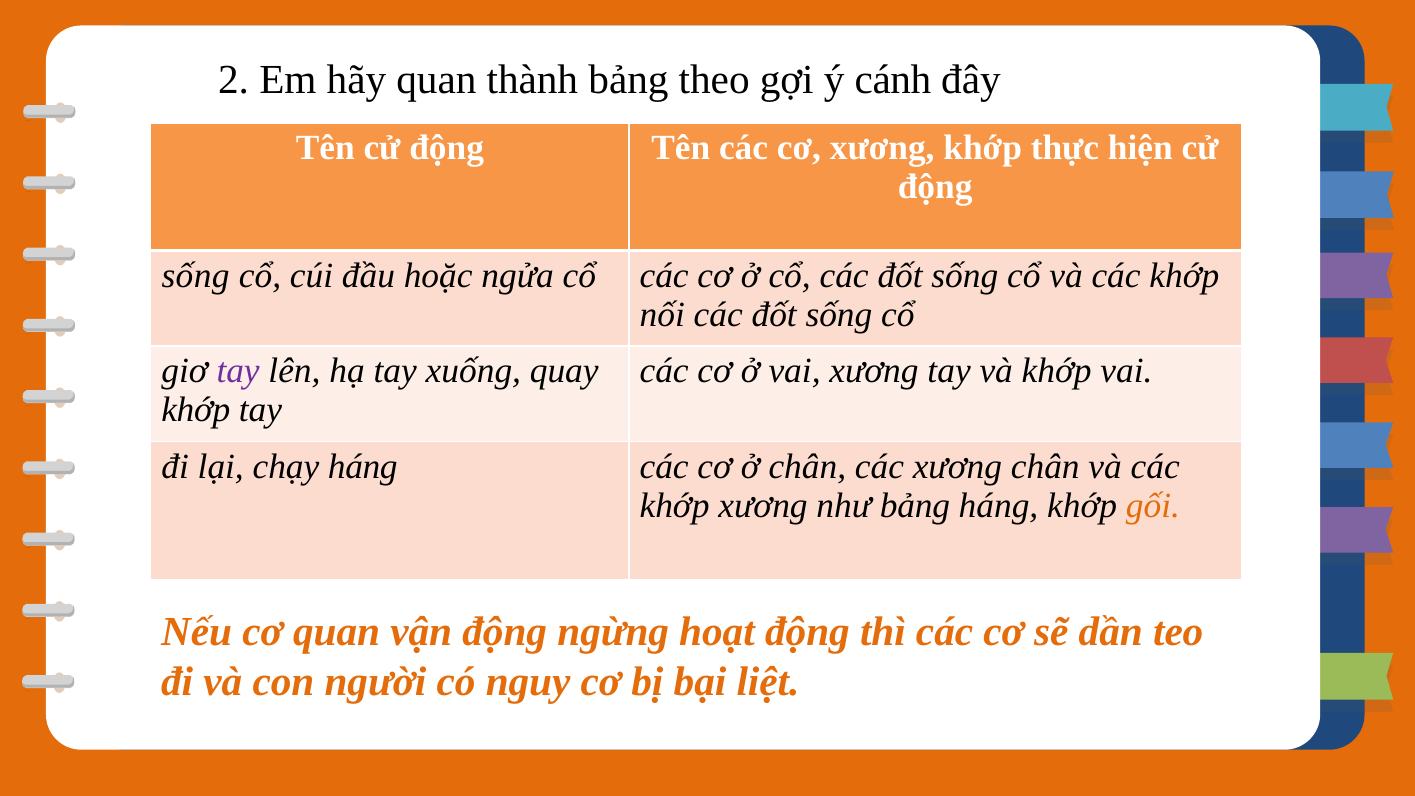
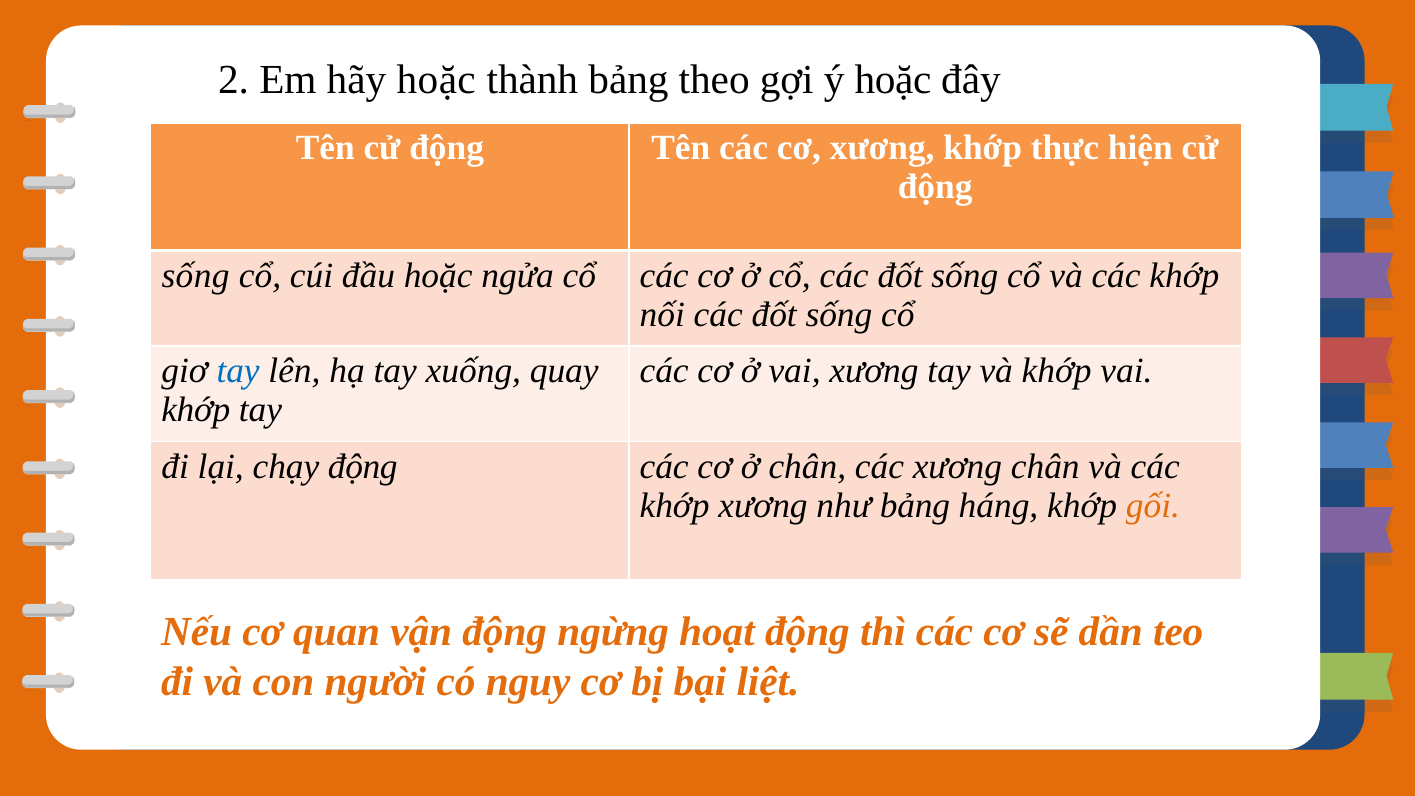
hãy quan: quan -> hoặc
ý cánh: cánh -> hoặc
tay at (238, 371) colour: purple -> blue
chạy háng: háng -> động
